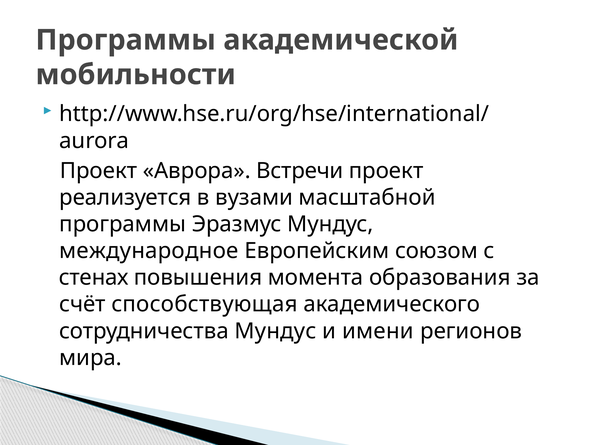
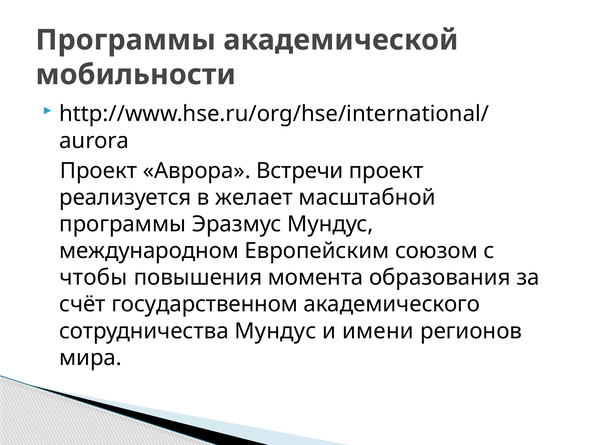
вузами: вузами -> желает
международное: международное -> международном
стенах: стенах -> чтобы
способствующая: способствующая -> государственном
